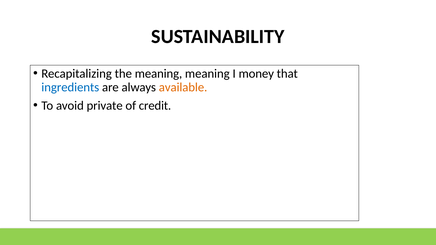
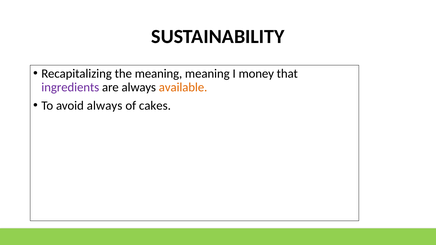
ingredients colour: blue -> purple
avoid private: private -> always
credit: credit -> cakes
